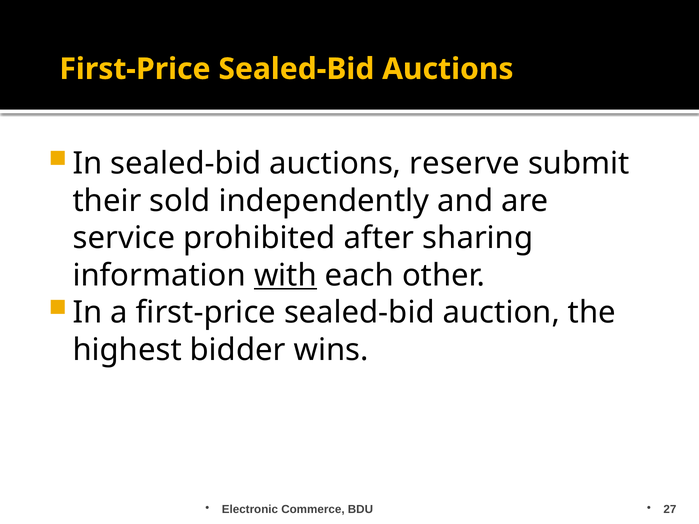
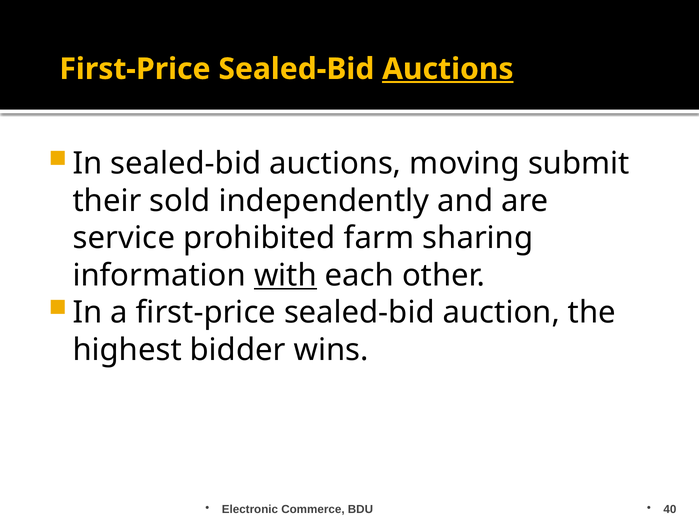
Auctions at (448, 69) underline: none -> present
reserve: reserve -> moving
after: after -> farm
27: 27 -> 40
